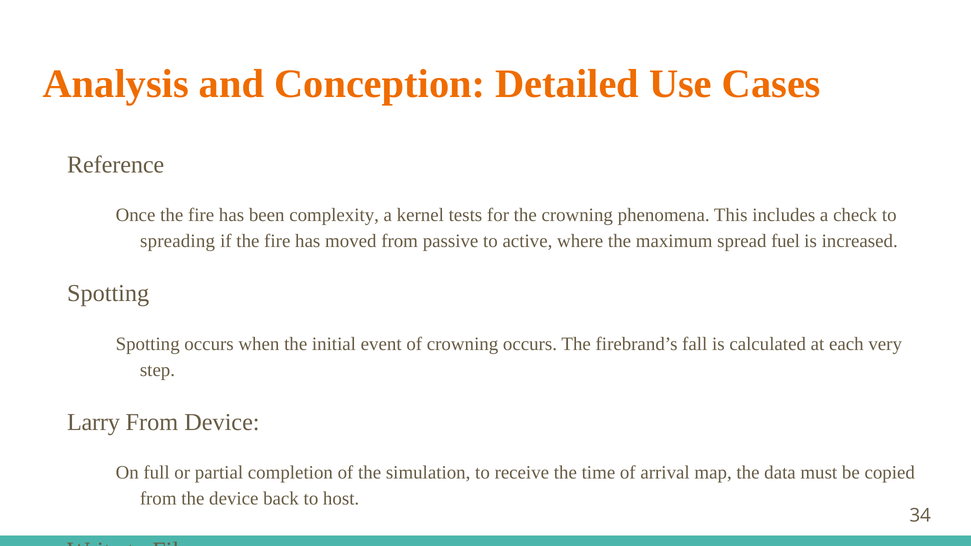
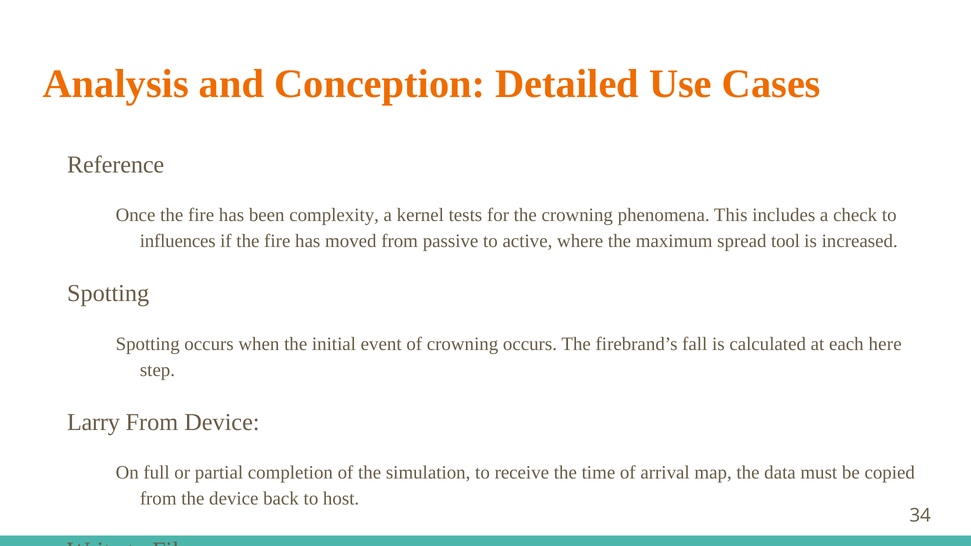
spreading: spreading -> influences
fuel: fuel -> tool
very: very -> here
